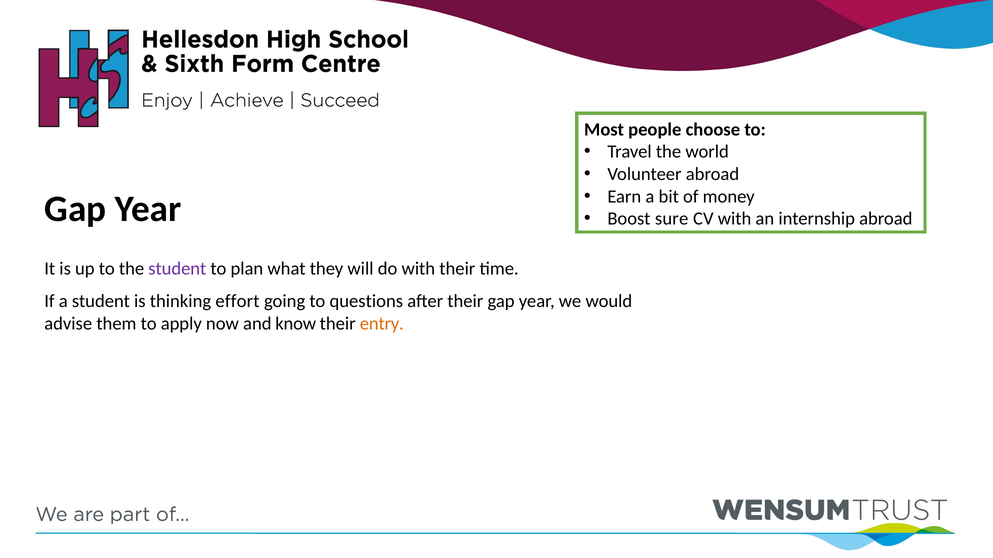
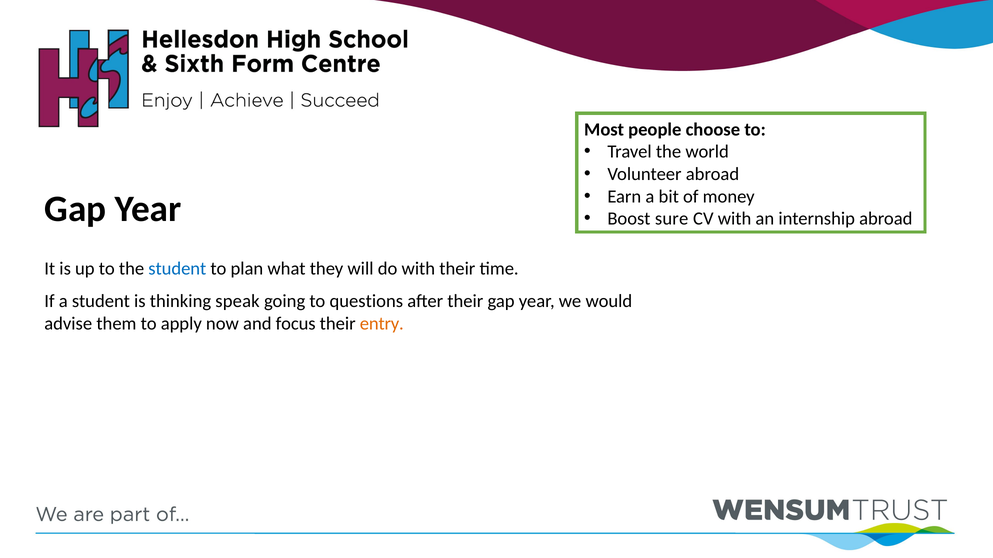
student at (177, 269) colour: purple -> blue
effort: effort -> speak
know: know -> focus
